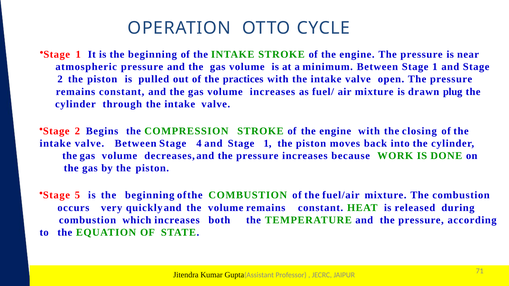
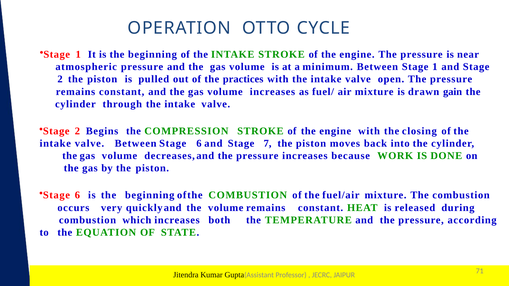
plug: plug -> gain
Between Stage 4: 4 -> 6
and Stage 1: 1 -> 7
5 at (77, 195): 5 -> 6
